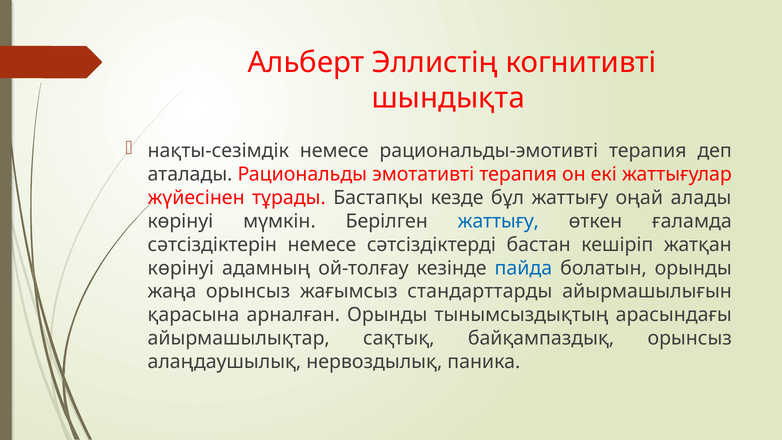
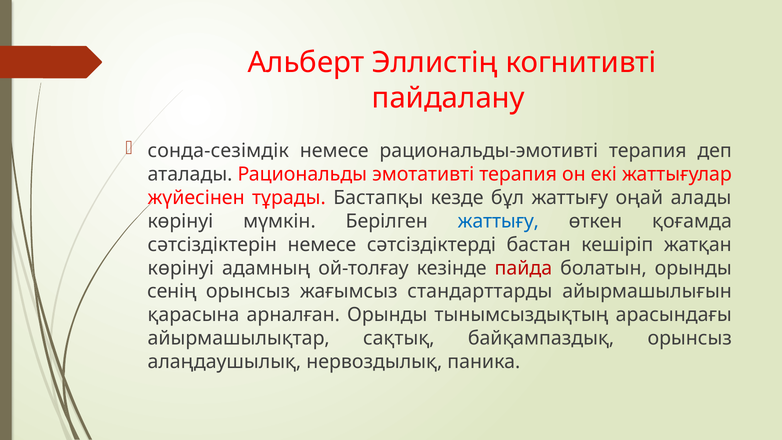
шындықта: шындықта -> пайдалану
нақты-сезімдік: нақты-сезімдік -> сонда-сезімдік
ғаламда: ғаламда -> қоғамда
пайда colour: blue -> red
жаңа: жаңа -> сенің
